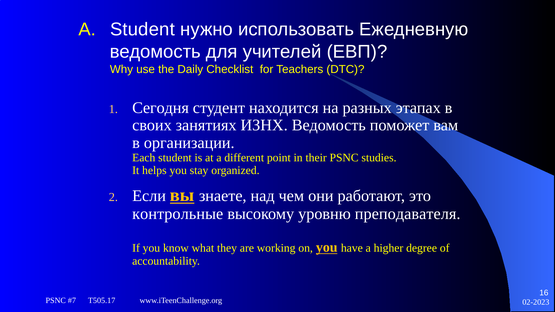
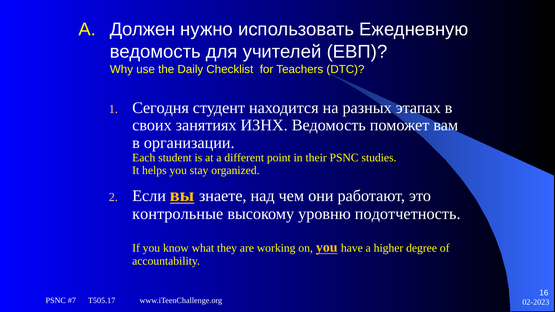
A Student: Student -> Должен
преподавателя: преподавателя -> подотчетность
